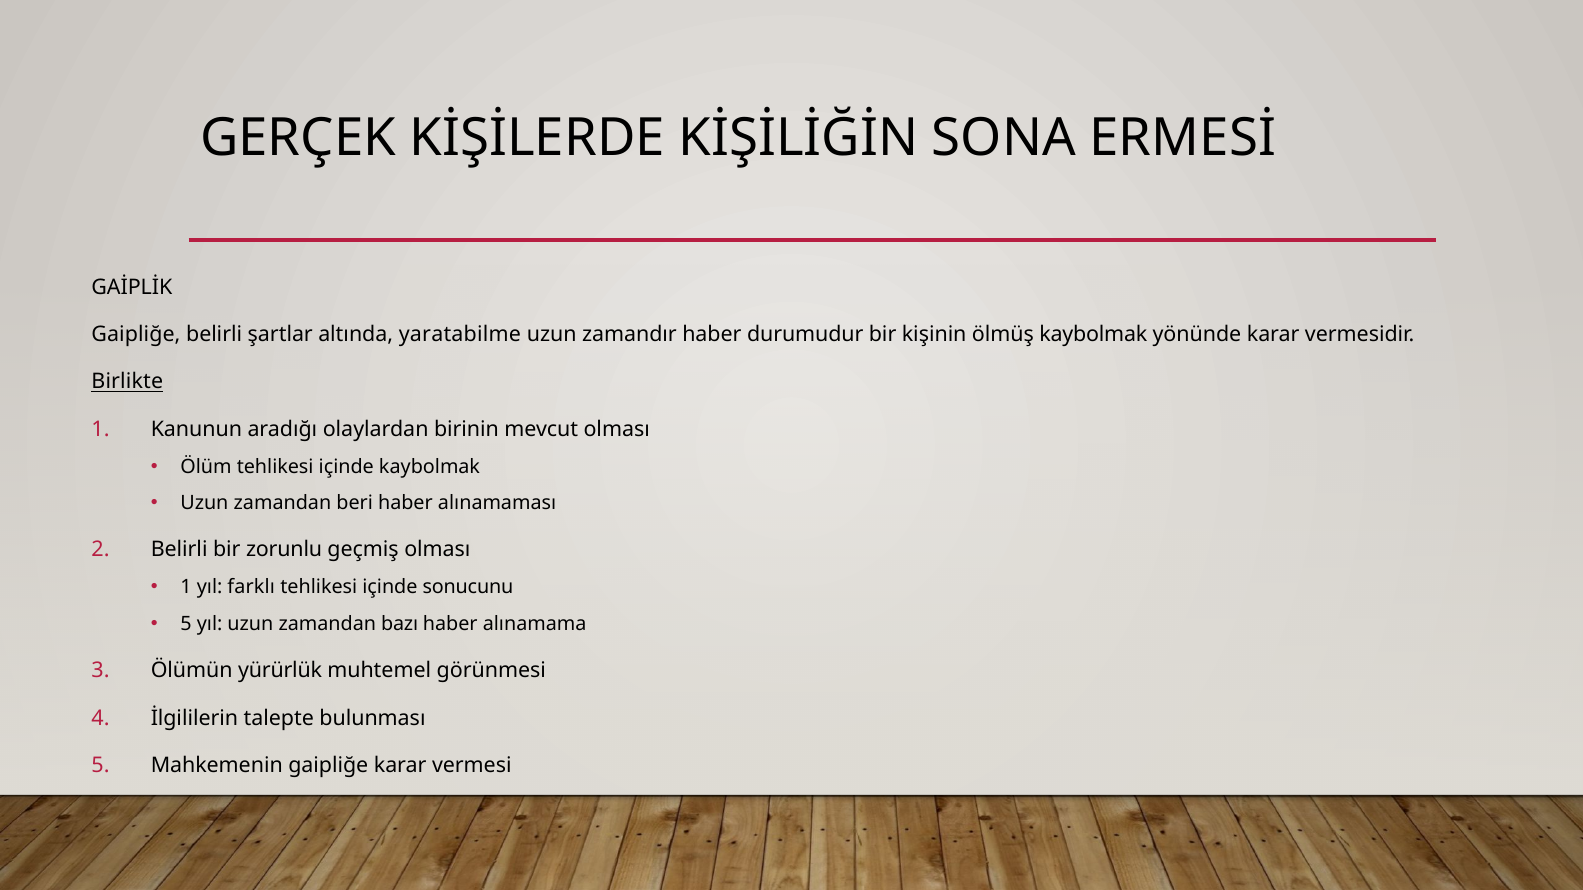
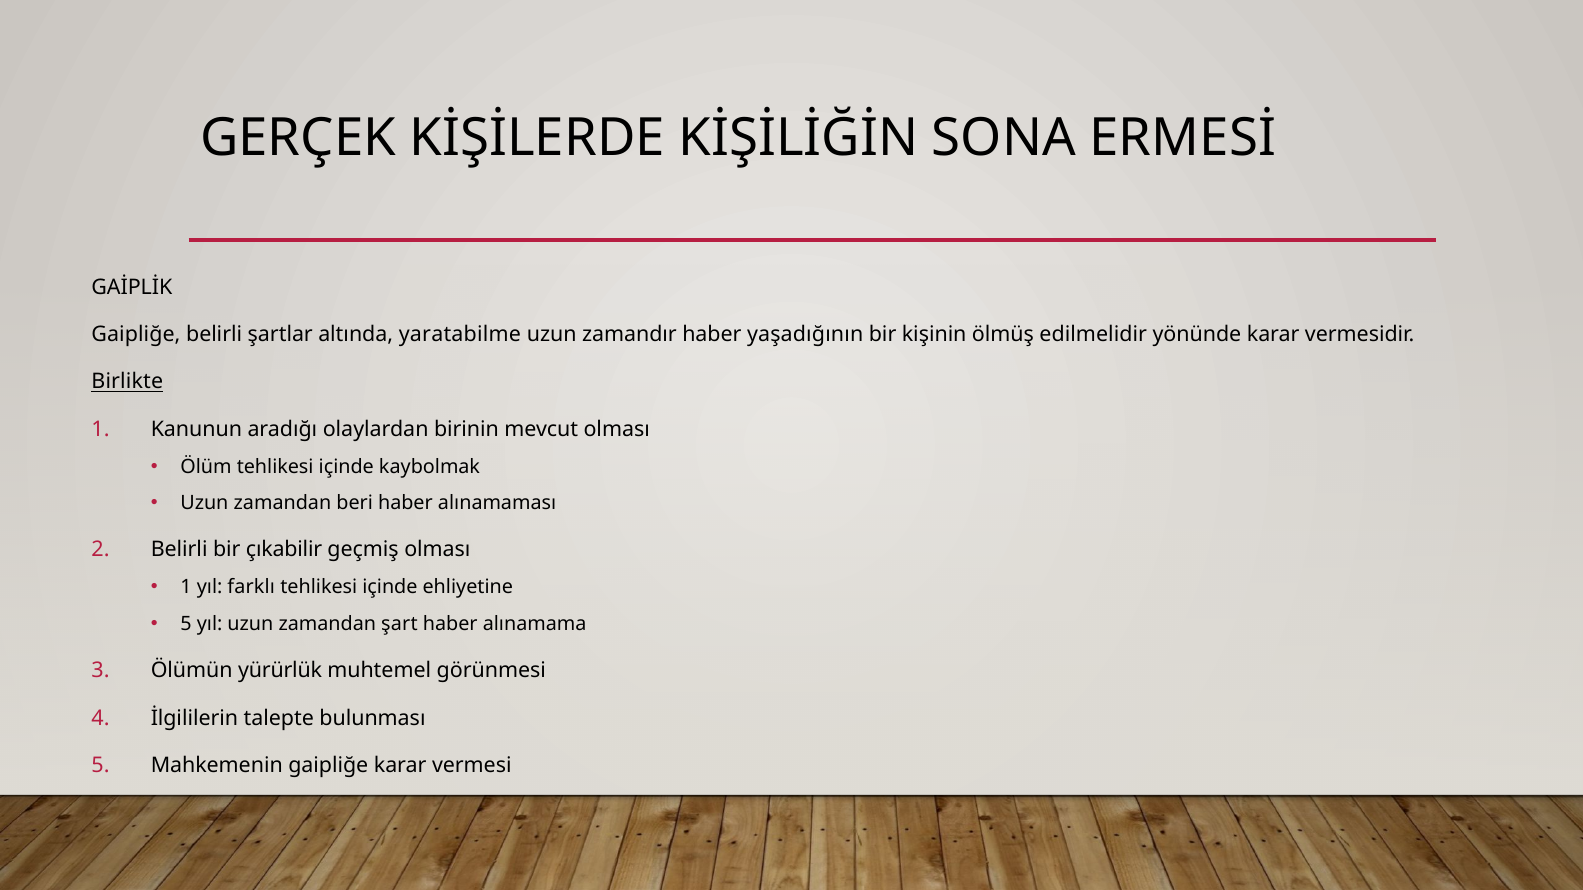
durumudur: durumudur -> yaşadığının
ölmüş kaybolmak: kaybolmak -> edilmelidir
zorunlu: zorunlu -> çıkabilir
sonucunu: sonucunu -> ehliyetine
bazı: bazı -> şart
